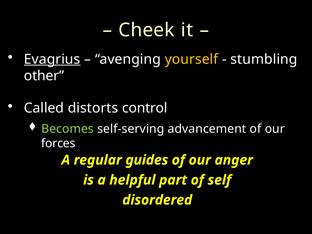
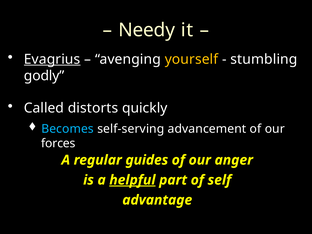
Cheek: Cheek -> Needy
other: other -> godly
control: control -> quickly
Becomes colour: light green -> light blue
helpful underline: none -> present
disordered: disordered -> advantage
